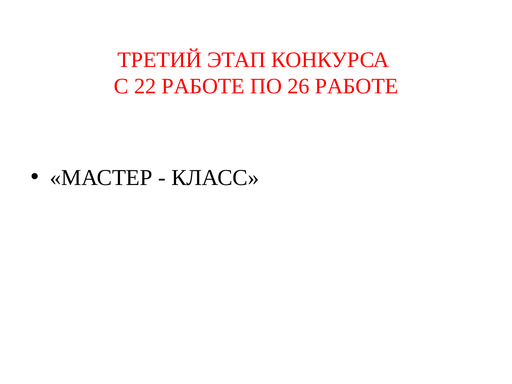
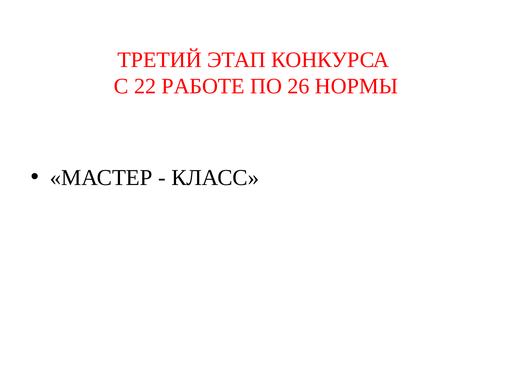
26 РАБОТЕ: РАБОТЕ -> НОРМЫ
